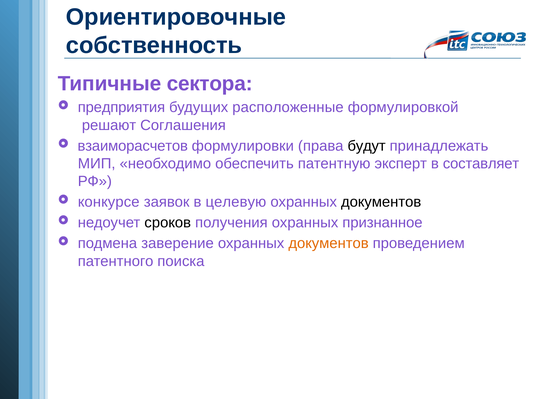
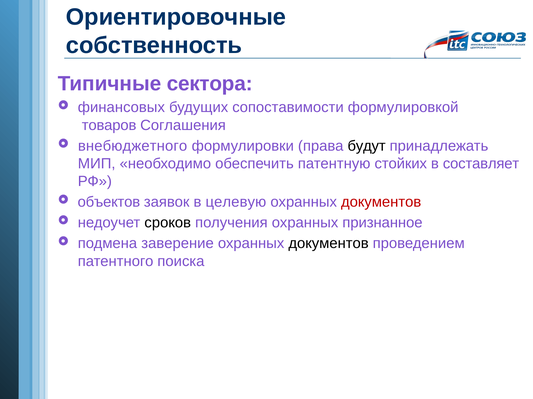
предприятия: предприятия -> финансовых
расположенные: расположенные -> сопоставимости
решают: решают -> товаров
взаиморасчетов: взаиморасчетов -> внебюджетного
эксперт: эксперт -> стойких
конкурсе: конкурсе -> объектов
документов at (381, 202) colour: black -> red
документов at (329, 244) colour: orange -> black
